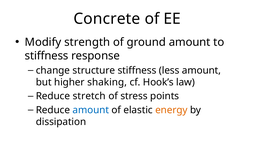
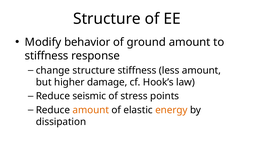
Concrete at (107, 19): Concrete -> Structure
strength: strength -> behavior
shaking: shaking -> damage
stretch: stretch -> seismic
amount at (91, 110) colour: blue -> orange
